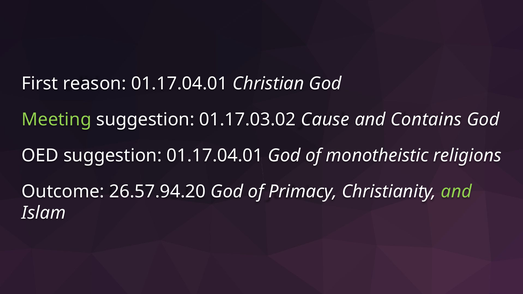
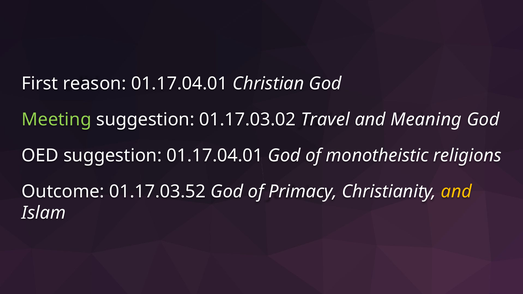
Cause: Cause -> Travel
Contains: Contains -> Meaning
26.57.94.20: 26.57.94.20 -> 01.17.03.52
and at (456, 192) colour: light green -> yellow
